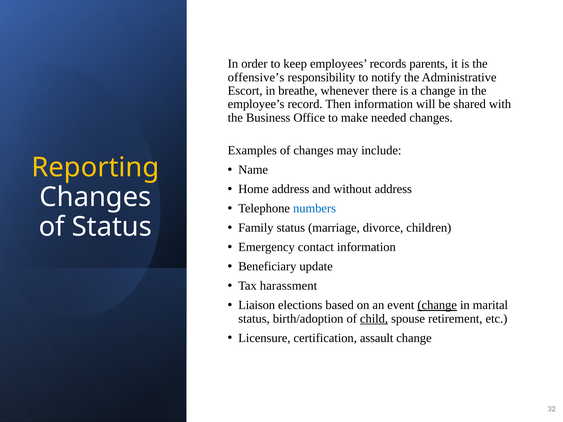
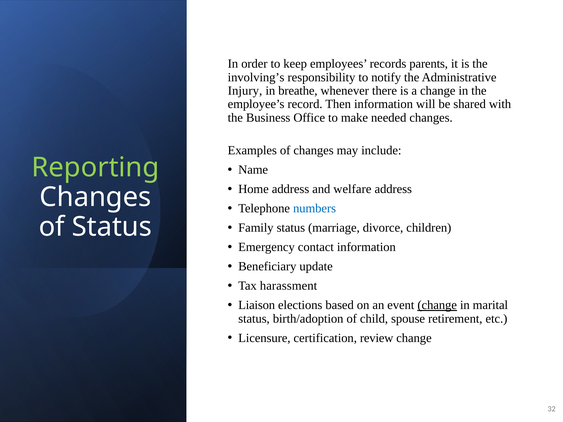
offensive’s: offensive’s -> involving’s
Escort: Escort -> Injury
Reporting colour: yellow -> light green
without: without -> welfare
child underline: present -> none
assault: assault -> review
